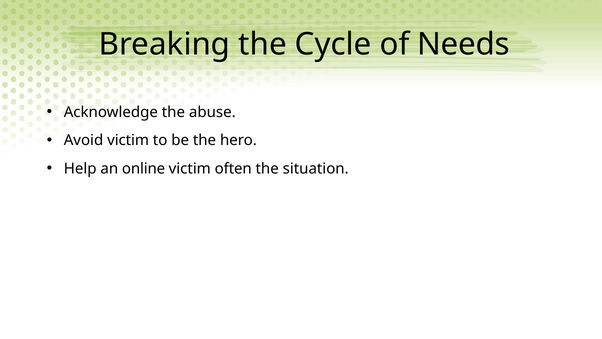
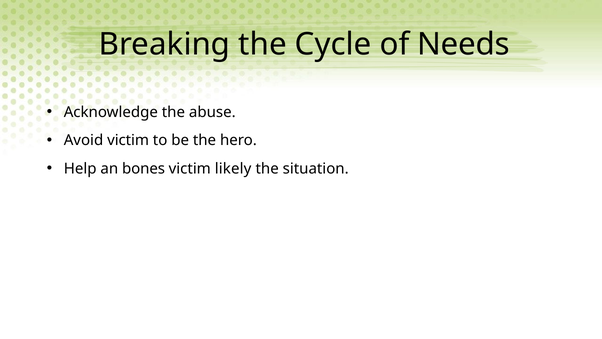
online: online -> bones
often: often -> likely
